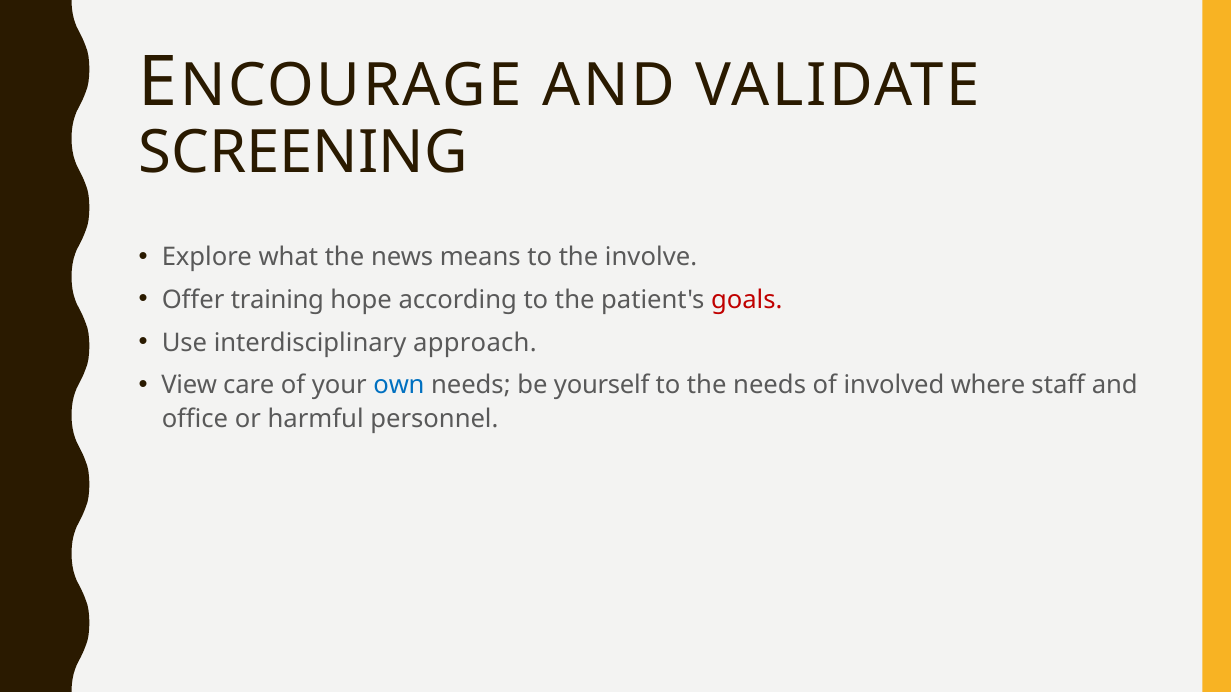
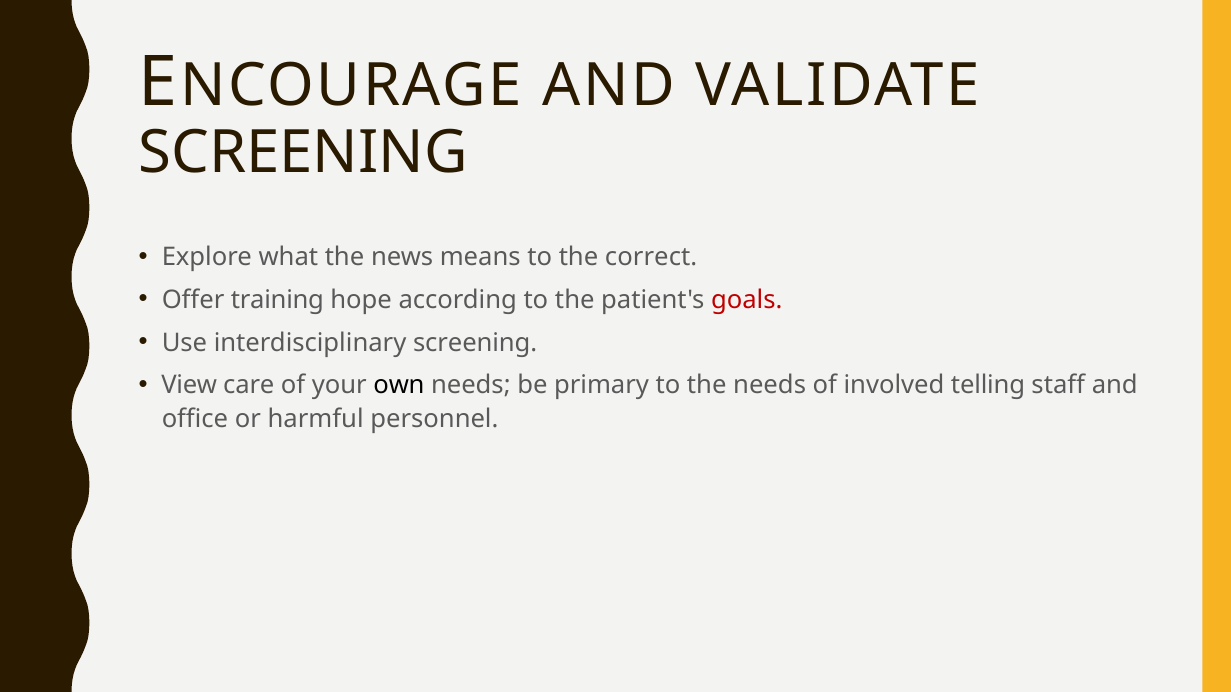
involve: involve -> correct
interdisciplinary approach: approach -> screening
own colour: blue -> black
yourself: yourself -> primary
where: where -> telling
